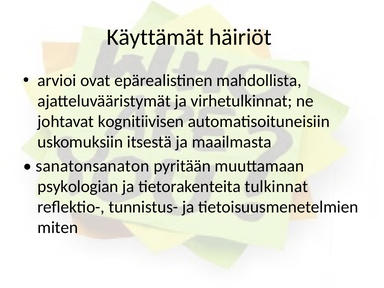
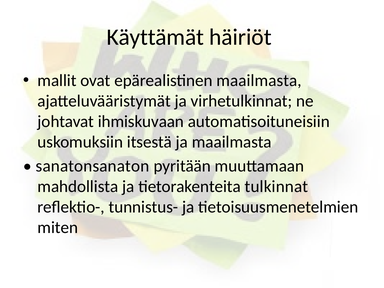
arvioi: arvioi -> mallit
epärealistinen mahdollista: mahdollista -> maailmasta
kognitiivisen: kognitiivisen -> ihmiskuvaan
psykologian: psykologian -> mahdollista
